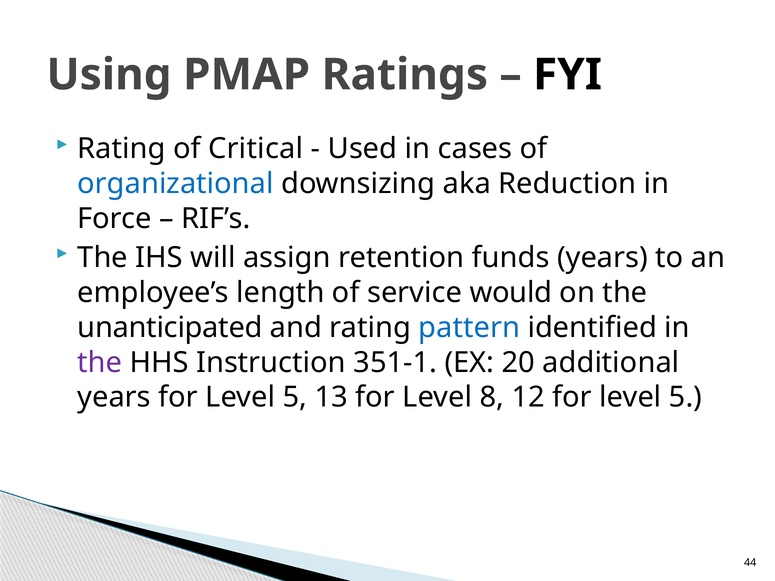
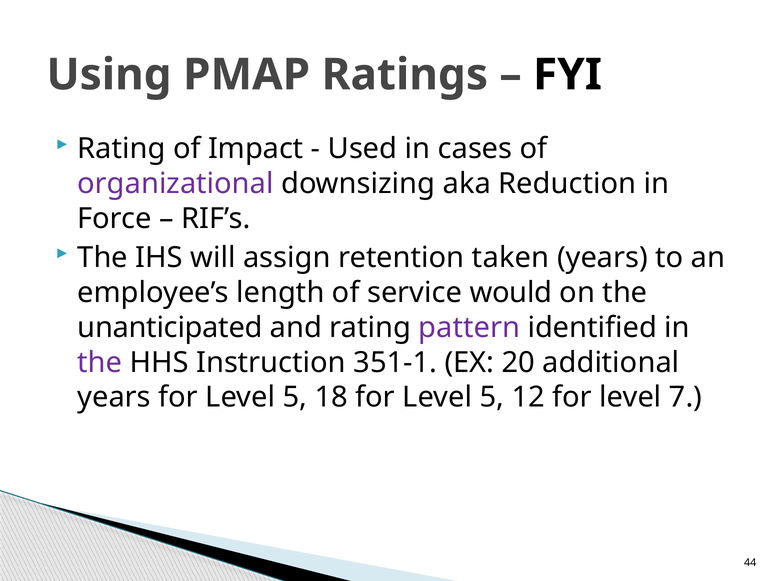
Critical: Critical -> Impact
organizational colour: blue -> purple
funds: funds -> taken
pattern colour: blue -> purple
13: 13 -> 18
8 at (492, 397): 8 -> 5
12 for level 5: 5 -> 7
